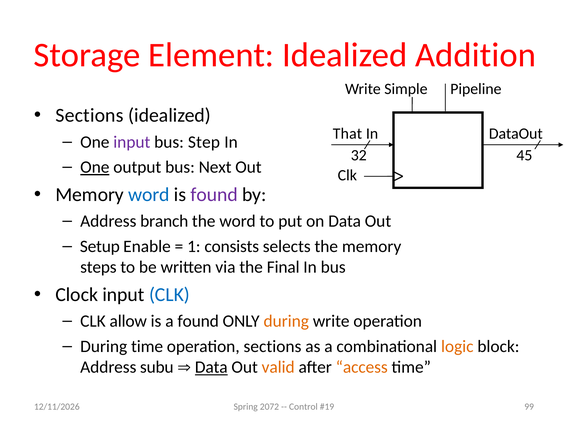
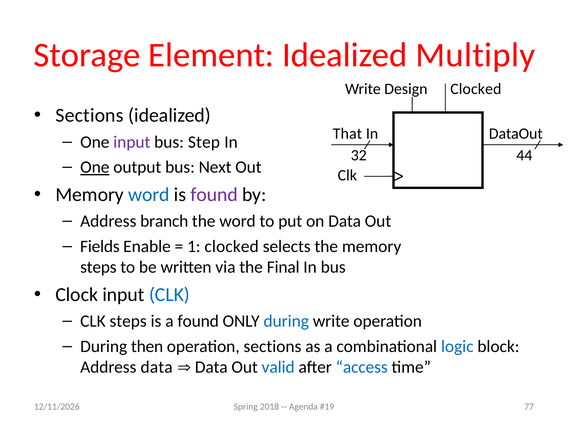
Addition: Addition -> Multiply
Simple: Simple -> Design
Pipeline at (476, 89): Pipeline -> Clocked
45: 45 -> 44
Setup: Setup -> Fields
1 consists: consists -> clocked
CLK allow: allow -> steps
during at (286, 321) colour: orange -> blue
During time: time -> then
logic colour: orange -> blue
Address subu: subu -> data
Data at (211, 367) underline: present -> none
valid colour: orange -> blue
access colour: orange -> blue
2072: 2072 -> 2018
Control: Control -> Agenda
99: 99 -> 77
